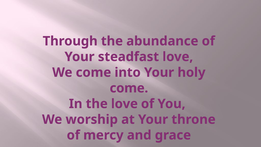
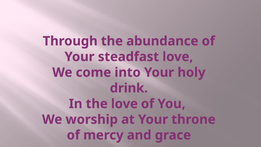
come at (129, 88): come -> drink
